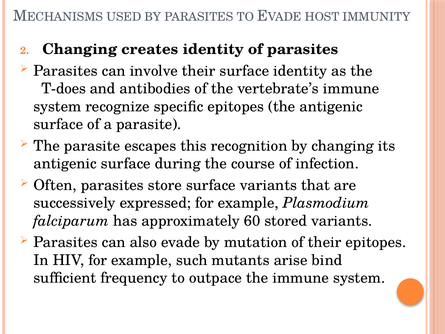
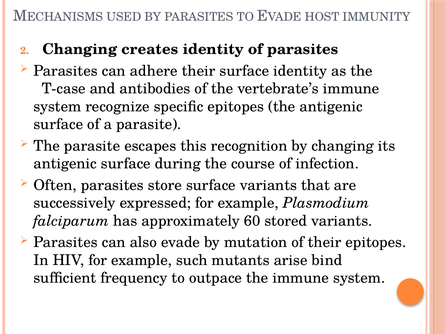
involve: involve -> adhere
T-does: T-does -> T-case
